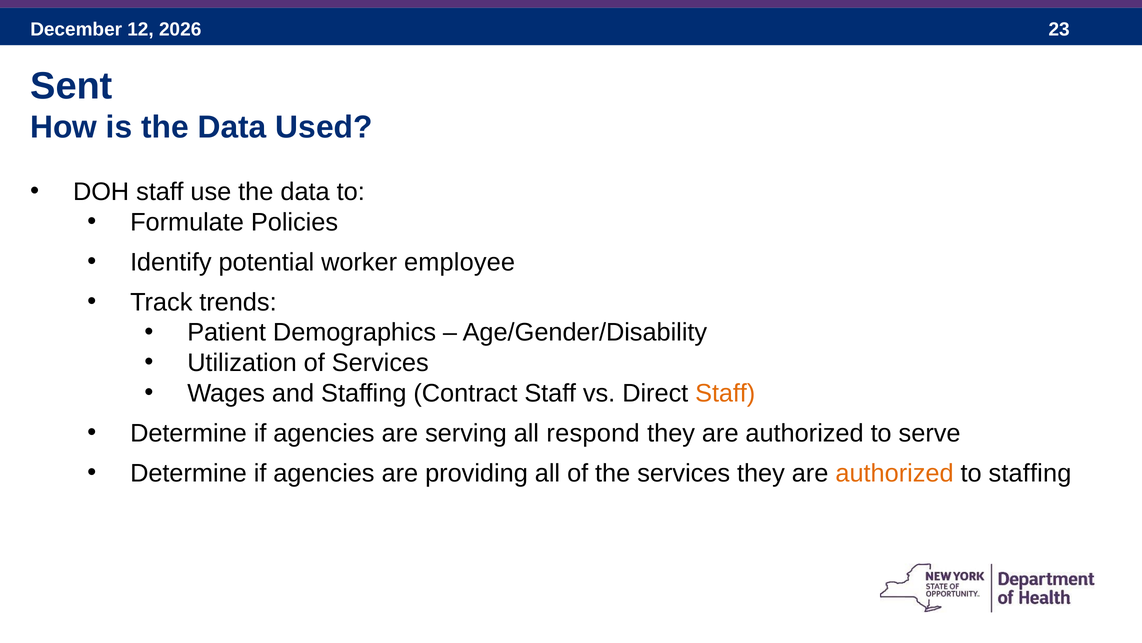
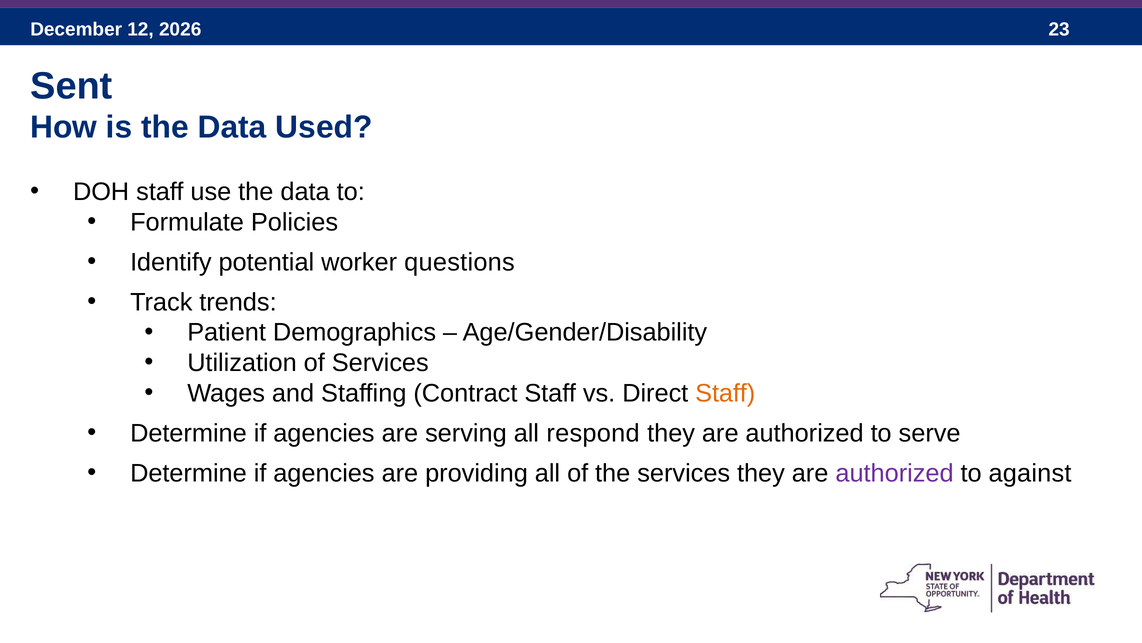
employee: employee -> questions
authorized at (895, 473) colour: orange -> purple
to staffing: staffing -> against
